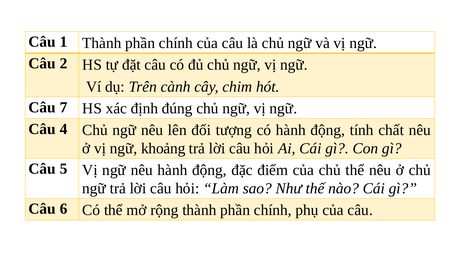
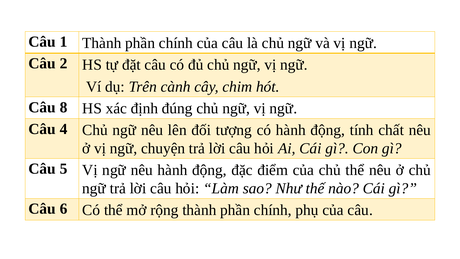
7: 7 -> 8
khoảng: khoảng -> chuyện
